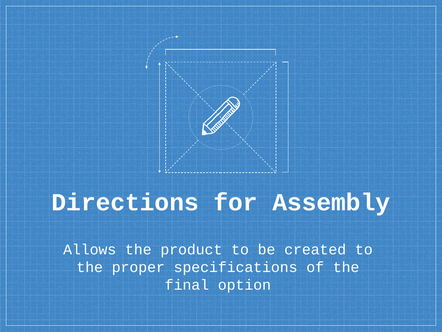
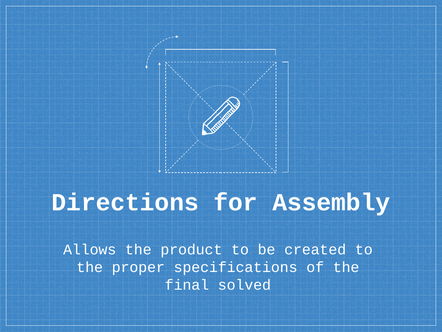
option: option -> solved
